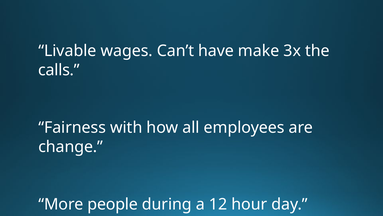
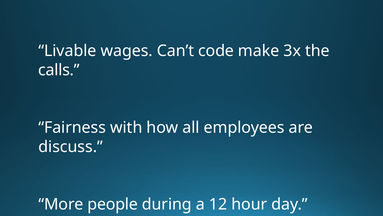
have: have -> code
change: change -> discuss
